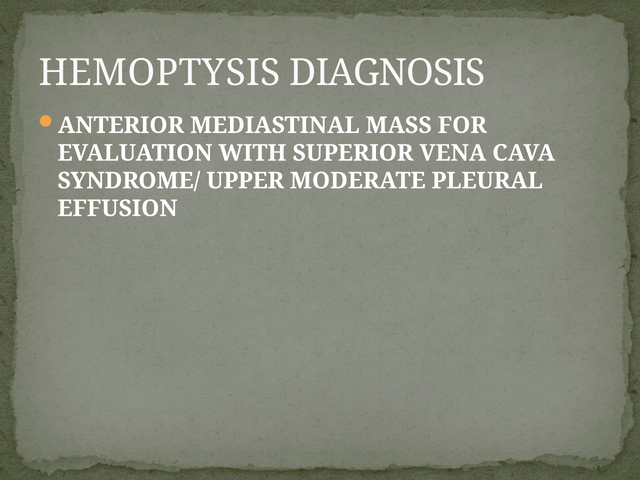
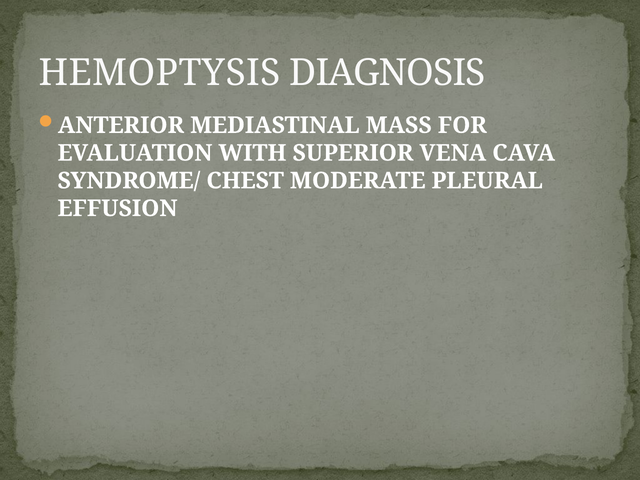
UPPER: UPPER -> CHEST
